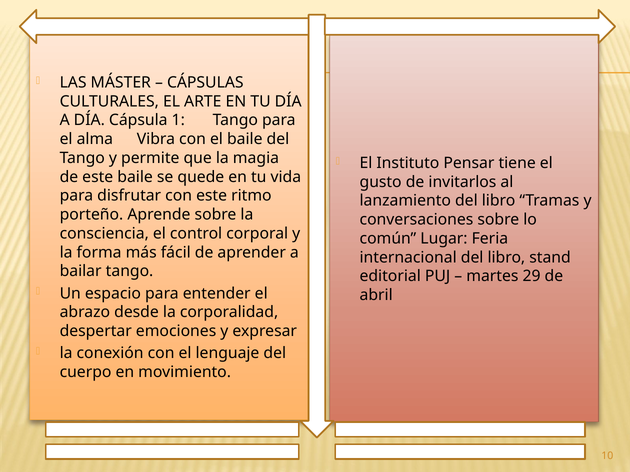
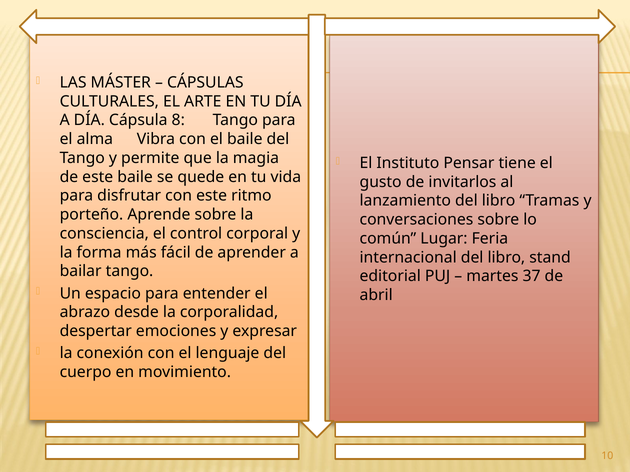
1: 1 -> 8
29: 29 -> 37
